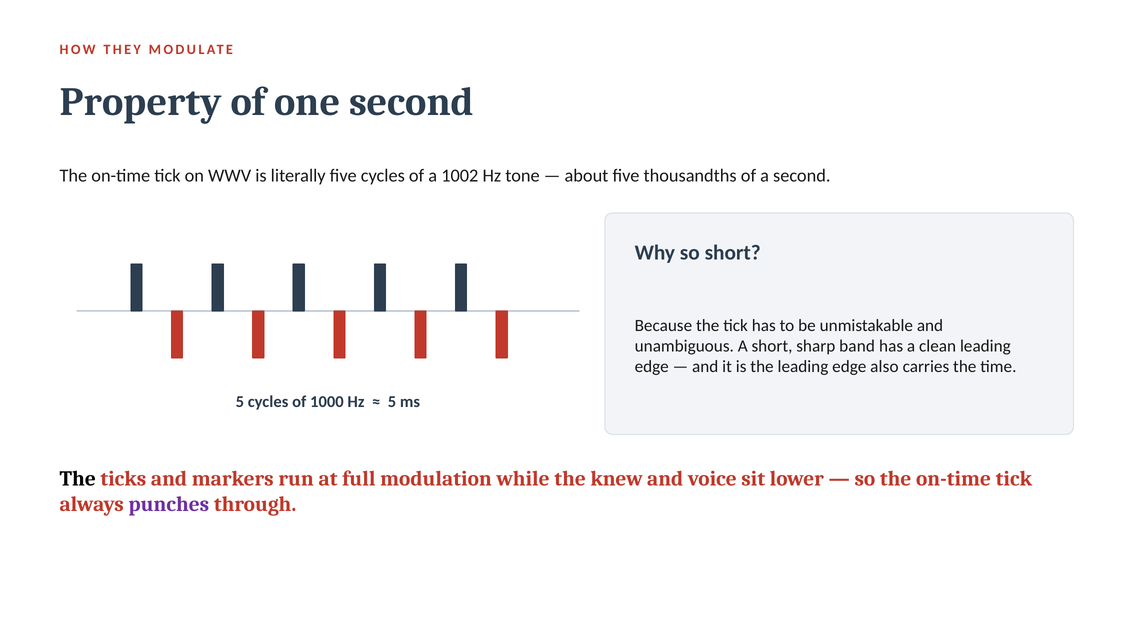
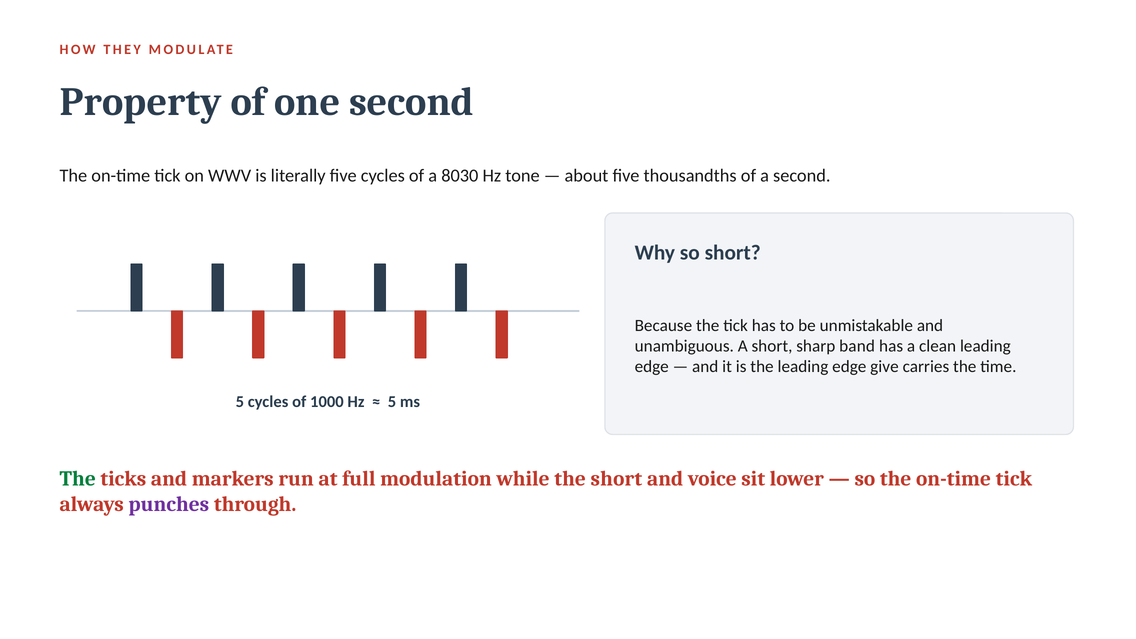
1002: 1002 -> 8030
also: also -> give
The at (78, 479) colour: black -> green
the knew: knew -> short
